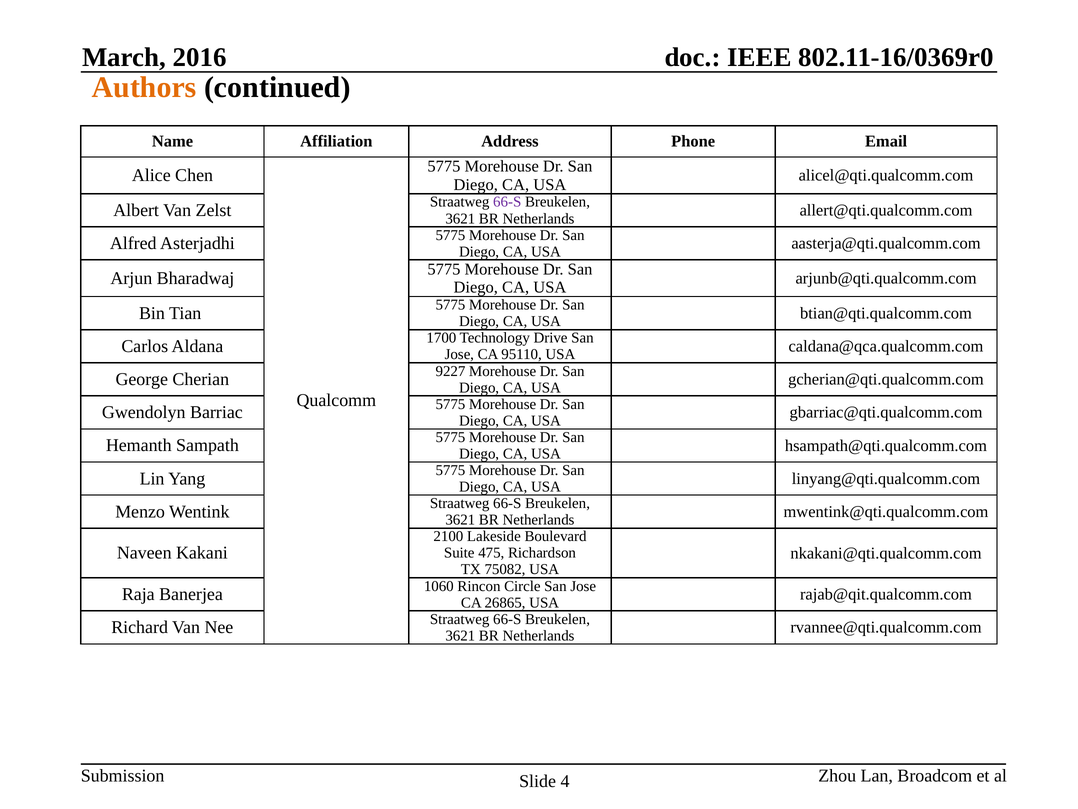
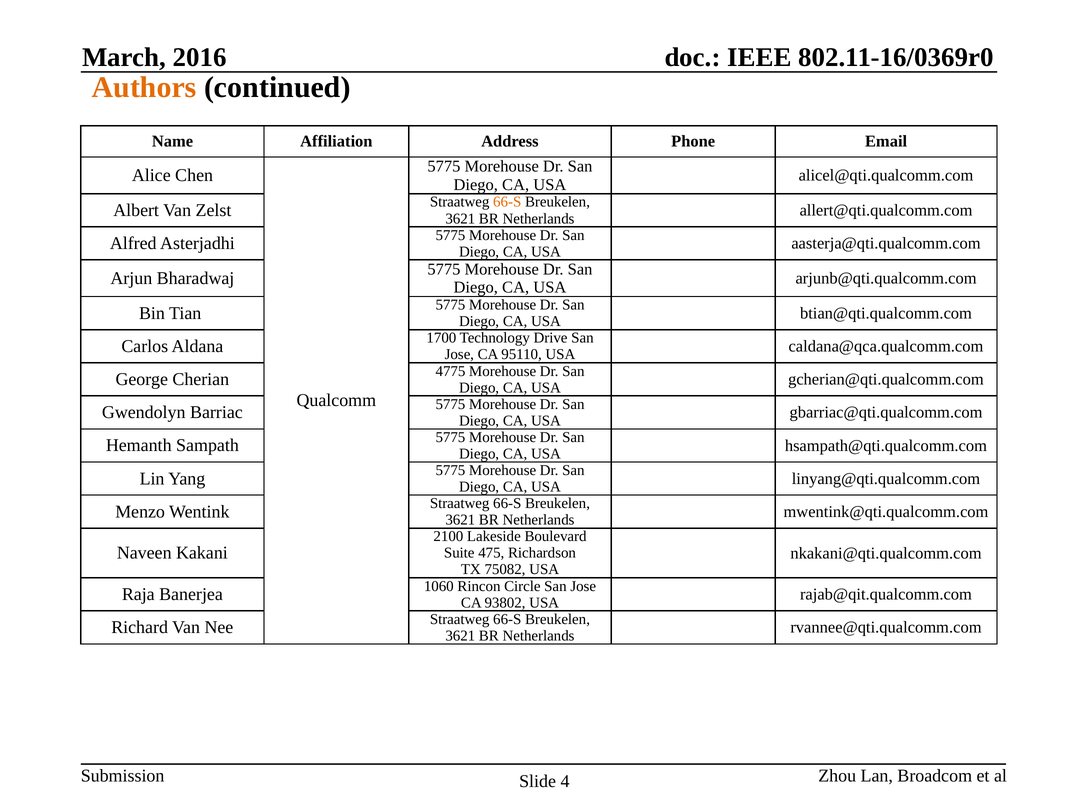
66-S at (507, 202) colour: purple -> orange
9227: 9227 -> 4775
26865: 26865 -> 93802
